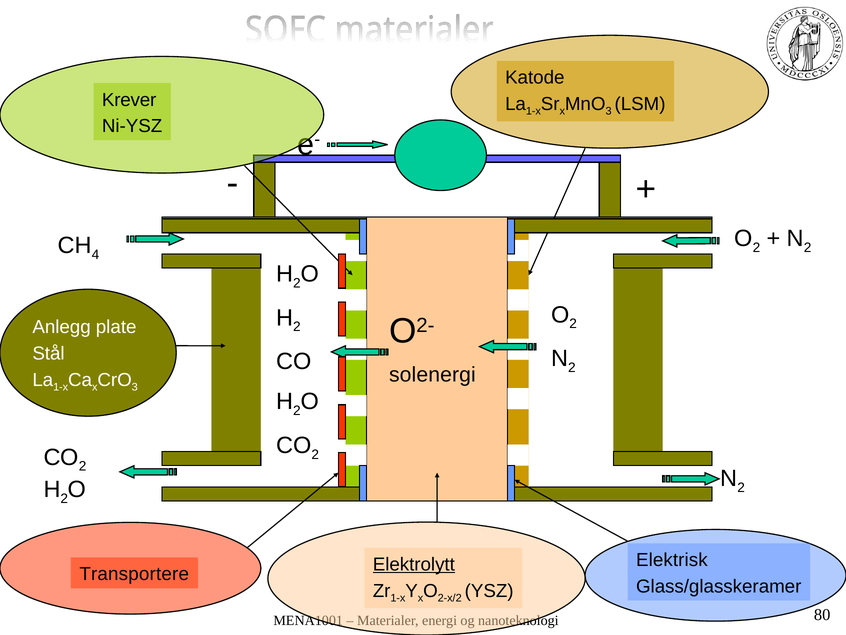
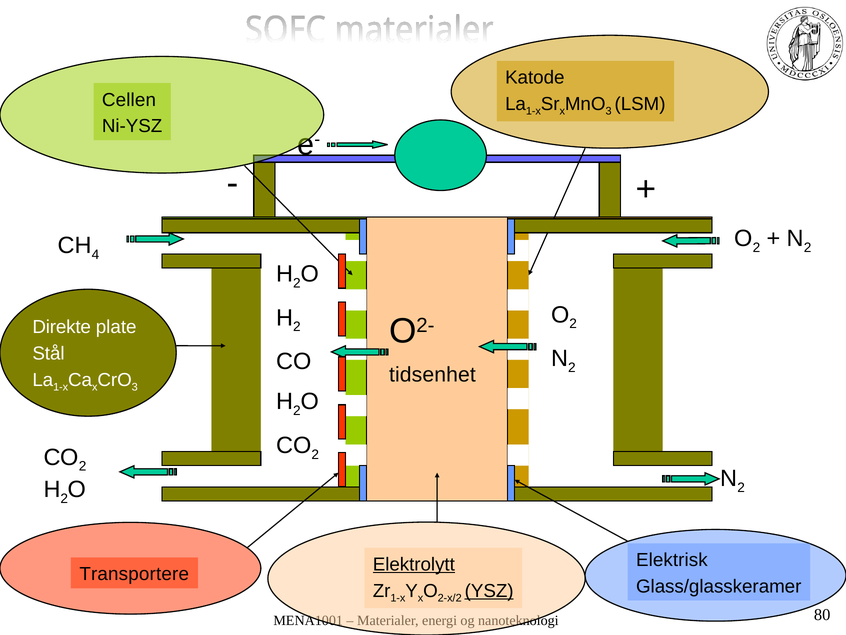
Krever: Krever -> Cellen
Anlegg: Anlegg -> Direkte
solenergi: solenergi -> tidsenhet
YSZ underline: none -> present
